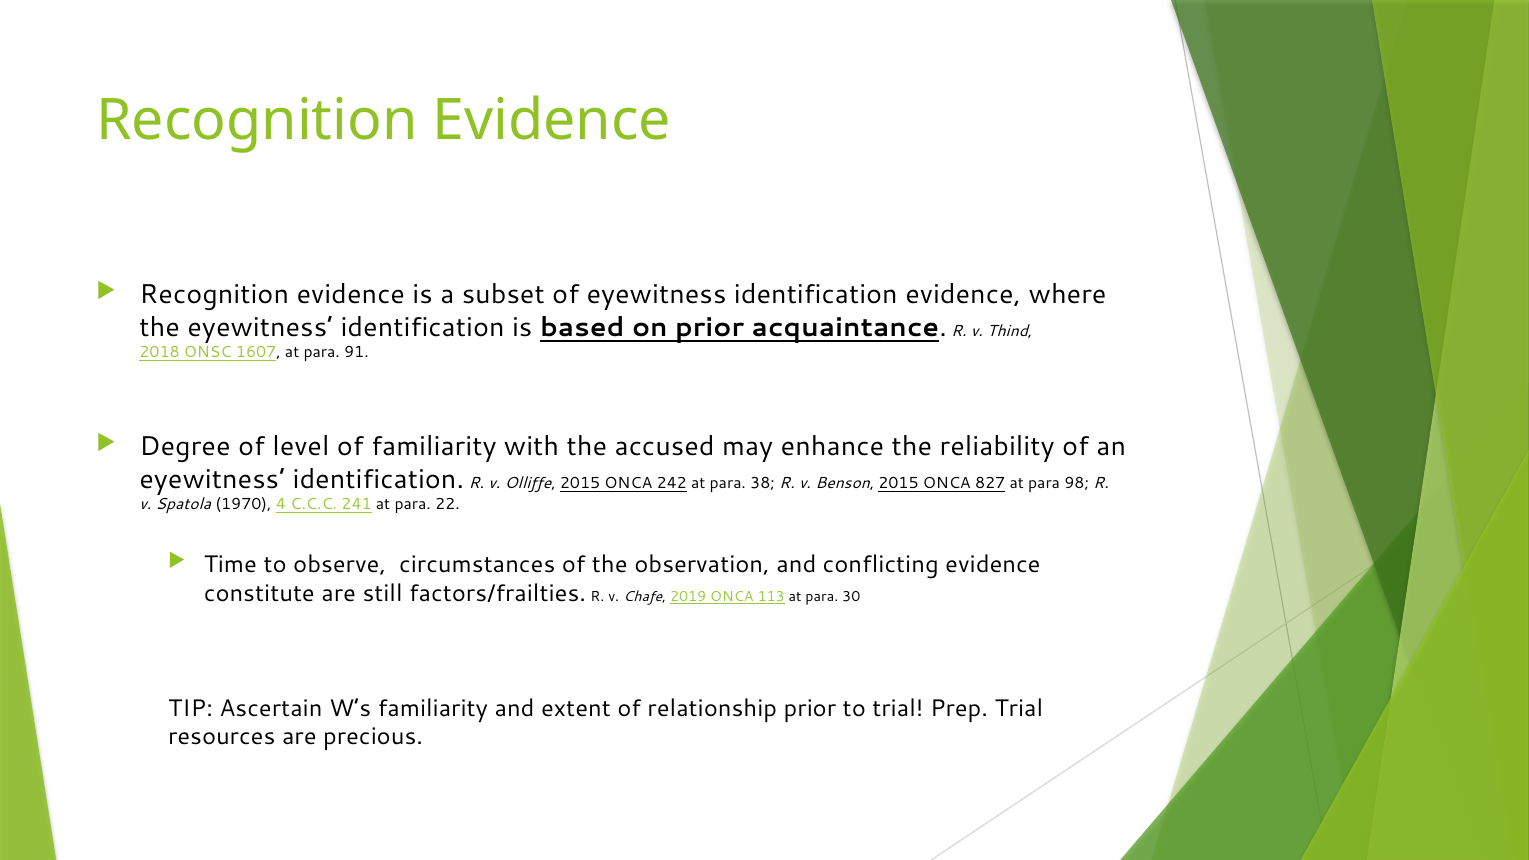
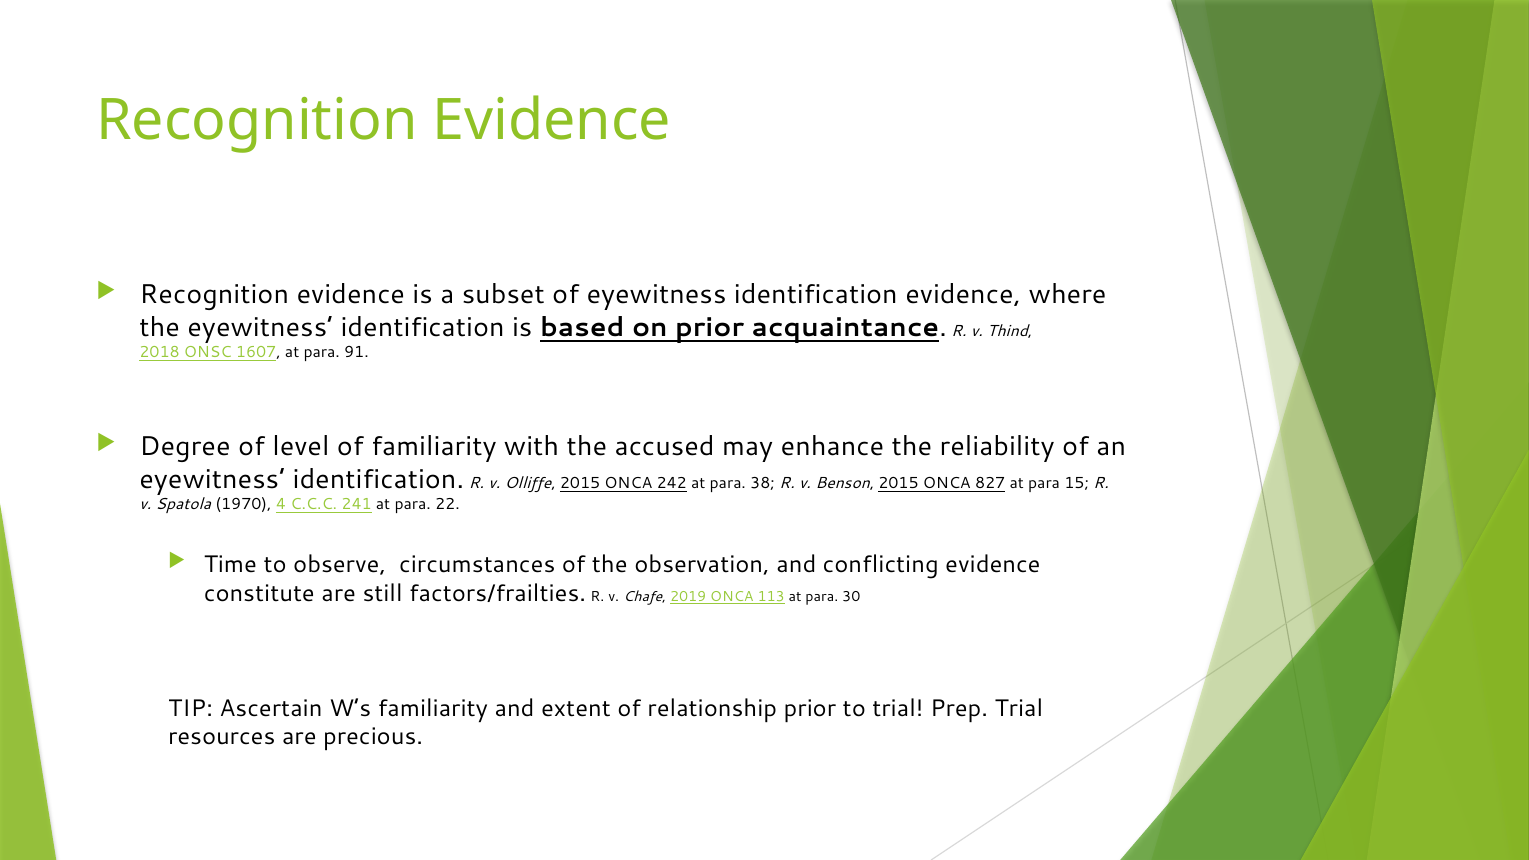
98: 98 -> 15
